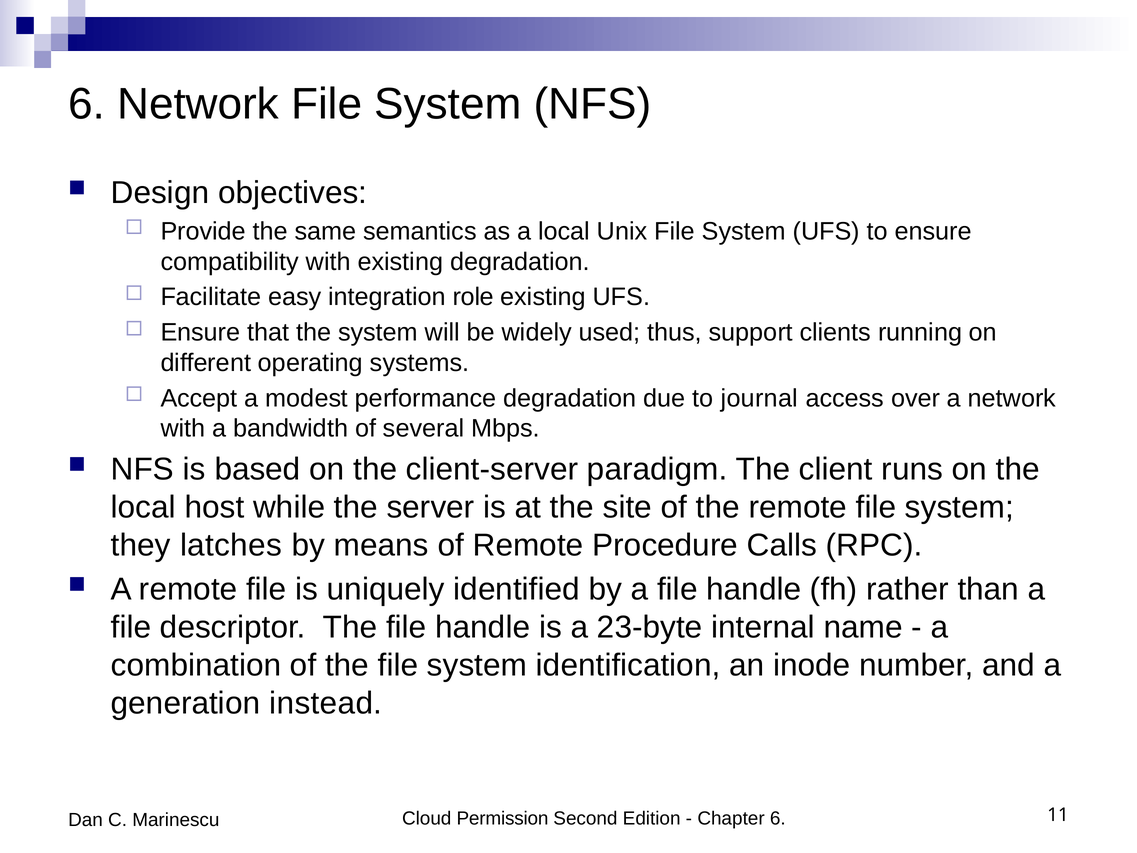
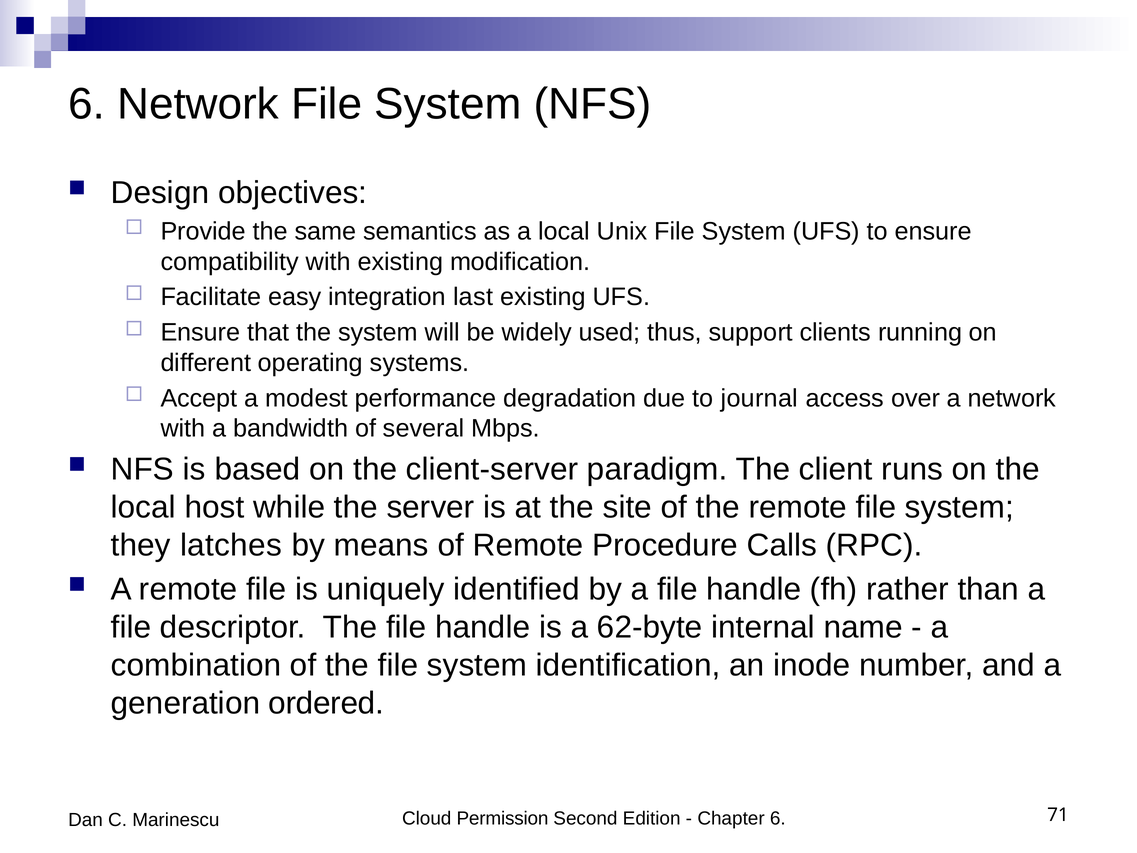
existing degradation: degradation -> modification
role: role -> last
23-byte: 23-byte -> 62-byte
instead: instead -> ordered
11: 11 -> 71
